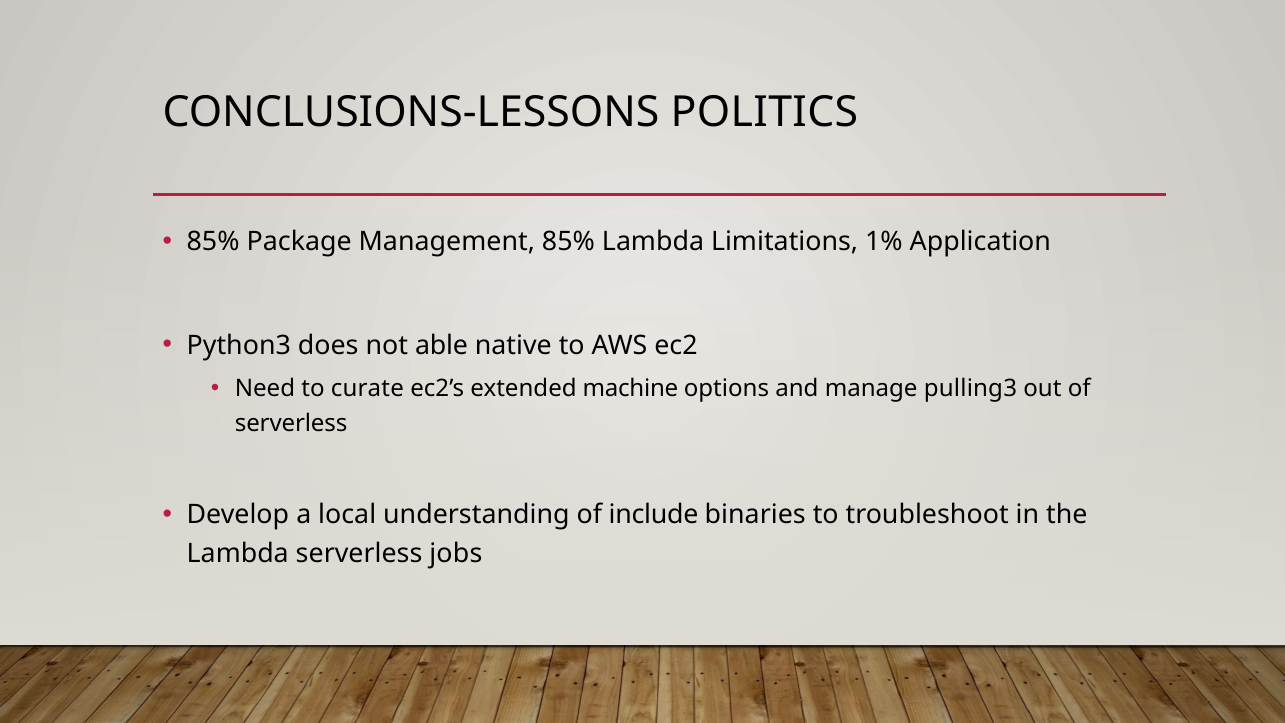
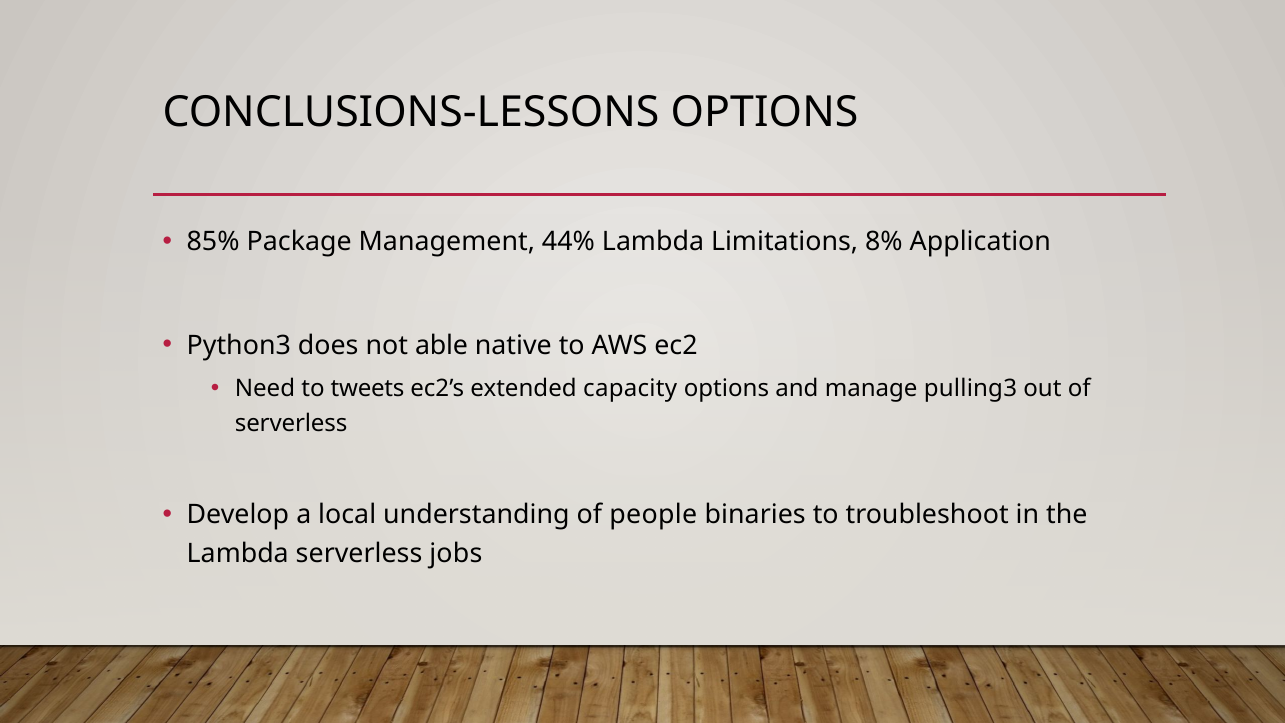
CONCLUSIONS-LESSONS POLITICS: POLITICS -> OPTIONS
Management 85%: 85% -> 44%
1%: 1% -> 8%
curate: curate -> tweets
machine: machine -> capacity
include: include -> people
